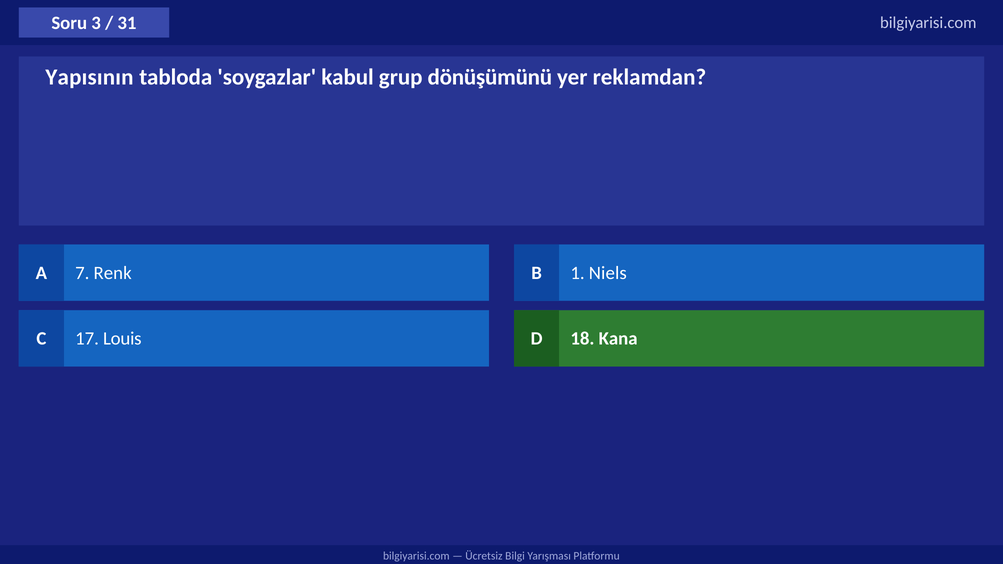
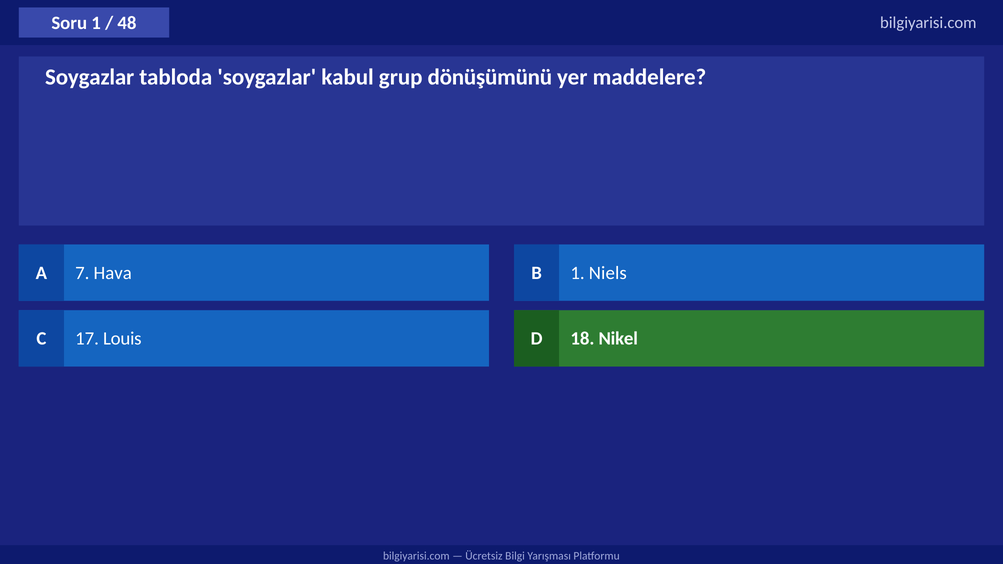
Soru 3: 3 -> 1
31: 31 -> 48
Yapısının at (89, 77): Yapısının -> Soygazlar
reklamdan: reklamdan -> maddelere
Renk: Renk -> Hava
Kana: Kana -> Nikel
